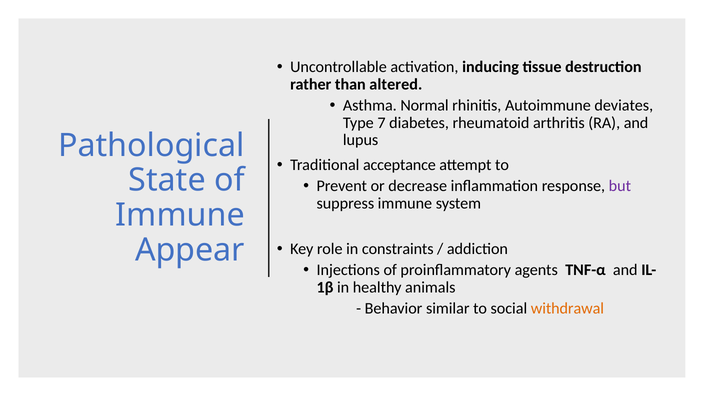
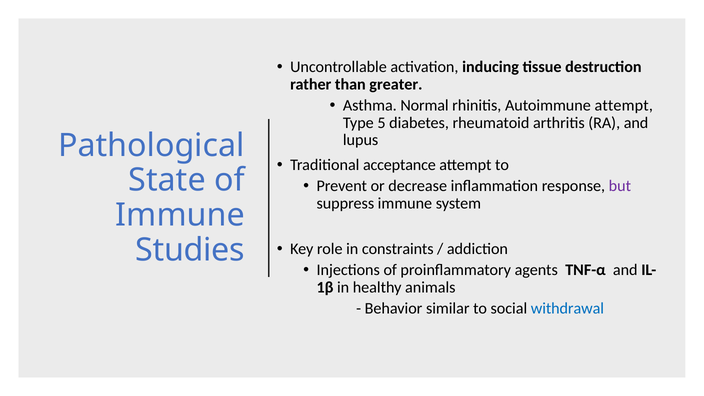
altered: altered -> greater
Autoimmune deviates: deviates -> attempt
7: 7 -> 5
Appear: Appear -> Studies
withdrawal colour: orange -> blue
